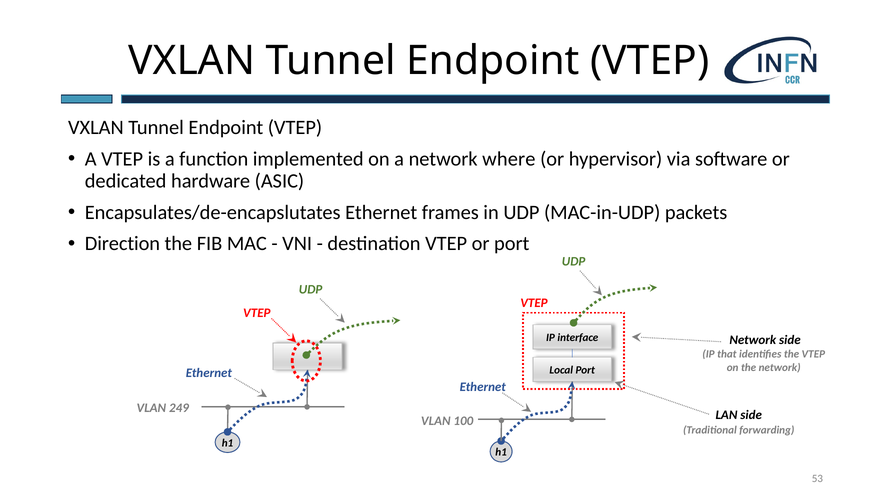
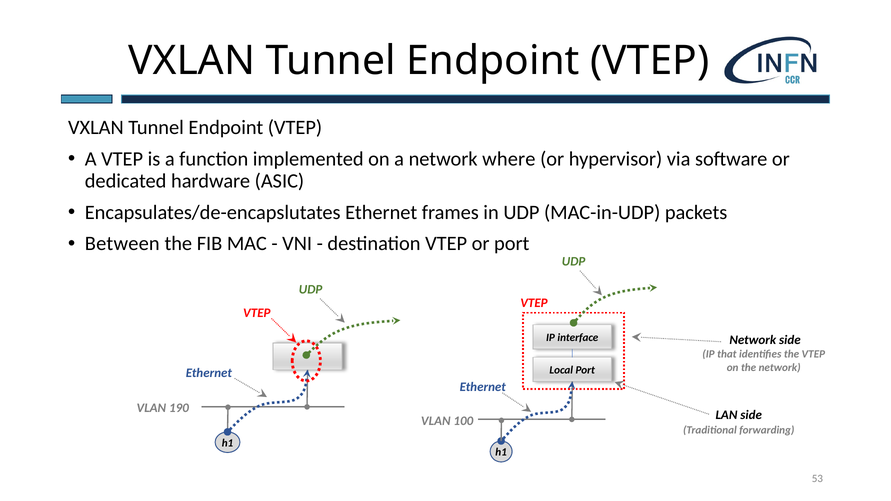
Direction: Direction -> Between
249: 249 -> 190
